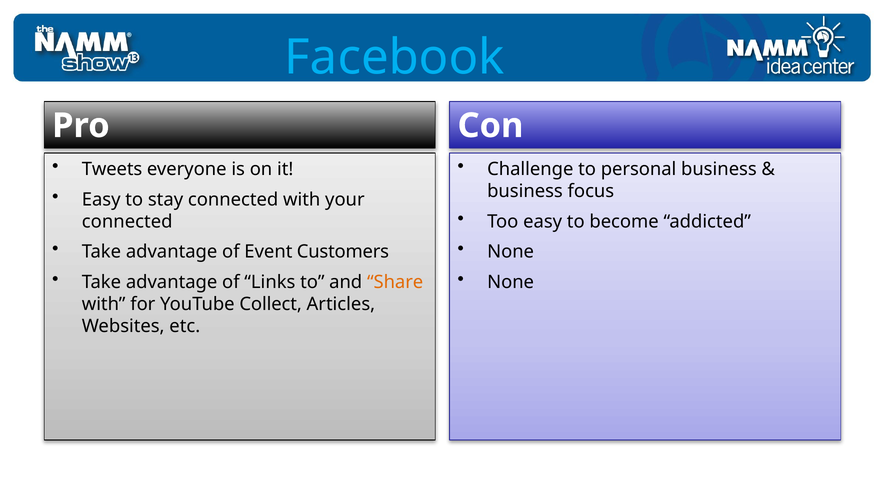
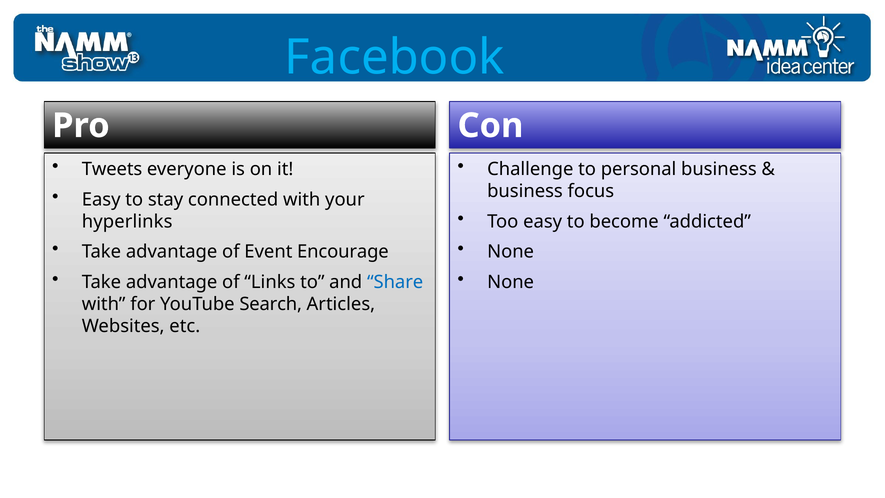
connected at (127, 222): connected -> hyperlinks
Customers: Customers -> Encourage
Share colour: orange -> blue
Collect: Collect -> Search
